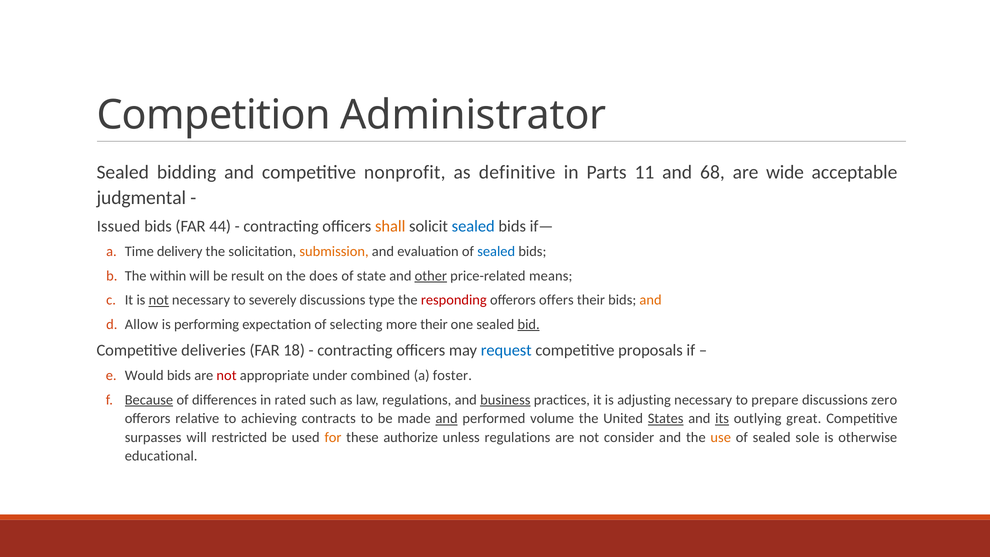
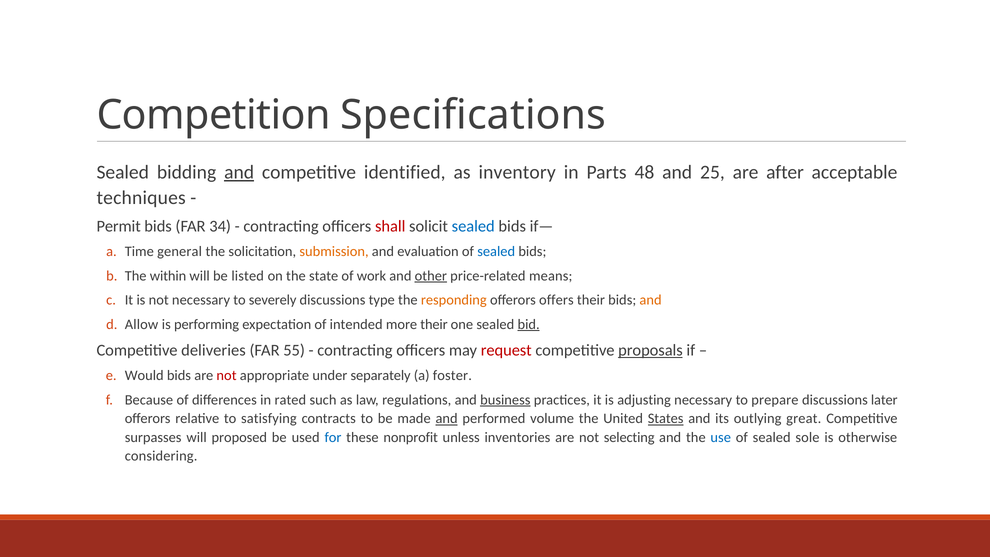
Administrator: Administrator -> Specifications
and at (239, 172) underline: none -> present
nonprofit: nonprofit -> identified
definitive: definitive -> inventory
11: 11 -> 48
68: 68 -> 25
wide: wide -> after
judgmental: judgmental -> techniques
Issued: Issued -> Permit
44: 44 -> 34
shall colour: orange -> red
delivery: delivery -> general
result: result -> listed
does: does -> state
state: state -> work
not at (159, 300) underline: present -> none
responding colour: red -> orange
selecting: selecting -> intended
18: 18 -> 55
request colour: blue -> red
proposals underline: none -> present
combined: combined -> separately
Because underline: present -> none
zero: zero -> later
achieving: achieving -> satisfying
its underline: present -> none
restricted: restricted -> proposed
for colour: orange -> blue
authorize: authorize -> nonprofit
unless regulations: regulations -> inventories
consider: consider -> selecting
use colour: orange -> blue
educational: educational -> considering
